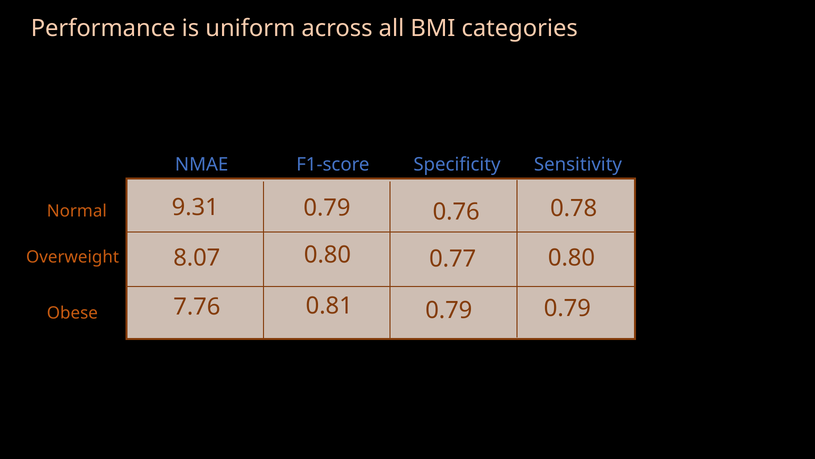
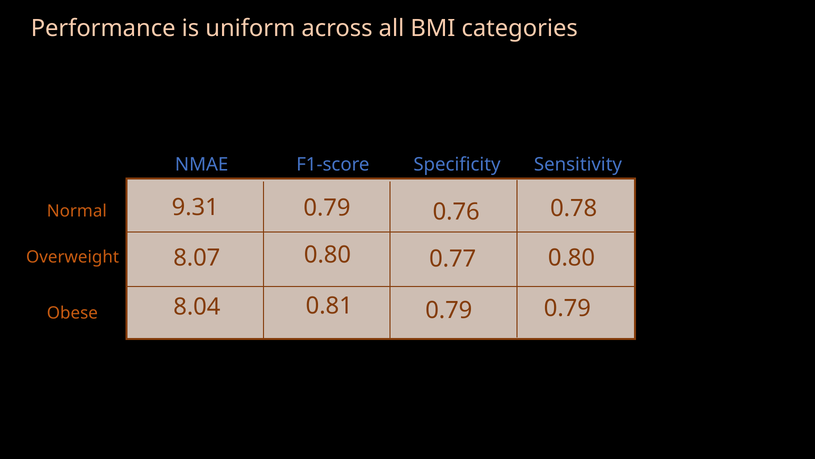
7.76: 7.76 -> 8.04
